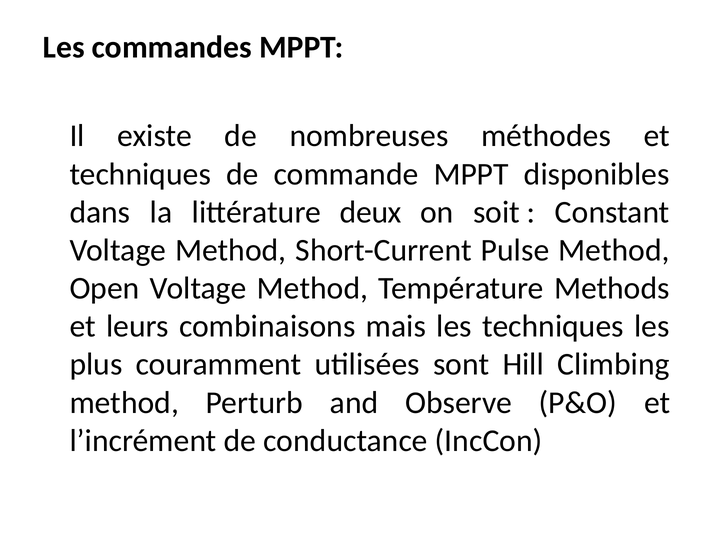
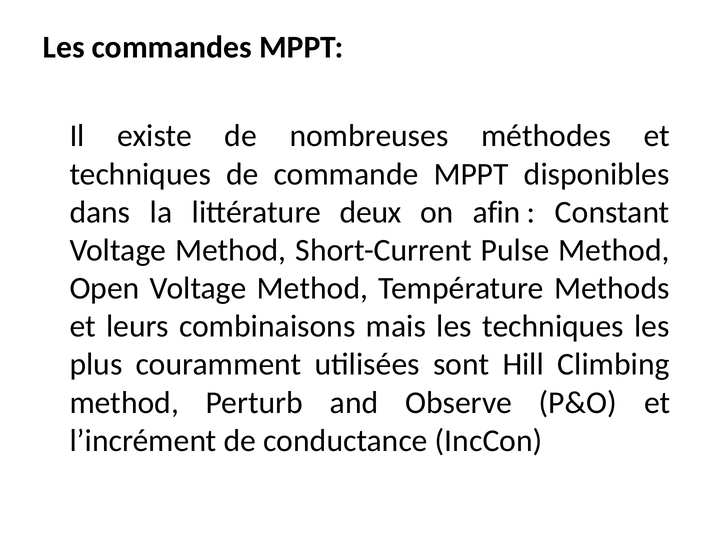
soit: soit -> afin
